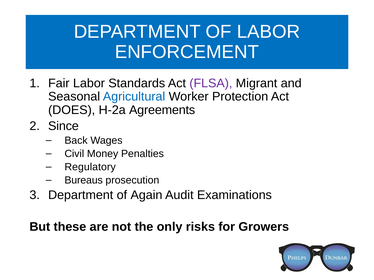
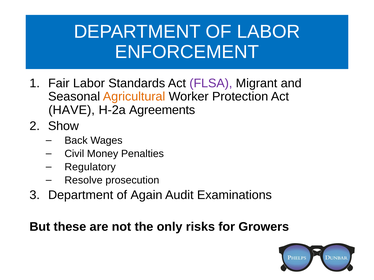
Agricultural colour: blue -> orange
DOES: DOES -> HAVE
Since: Since -> Show
Bureaus: Bureaus -> Resolve
